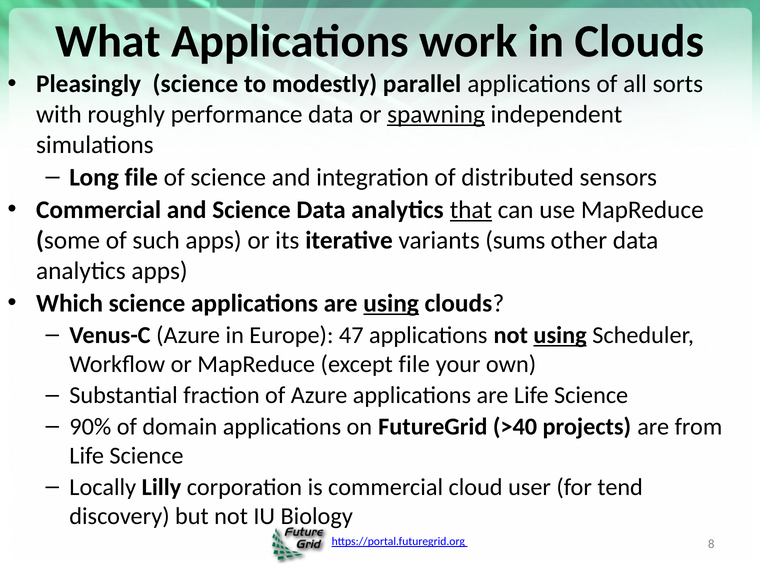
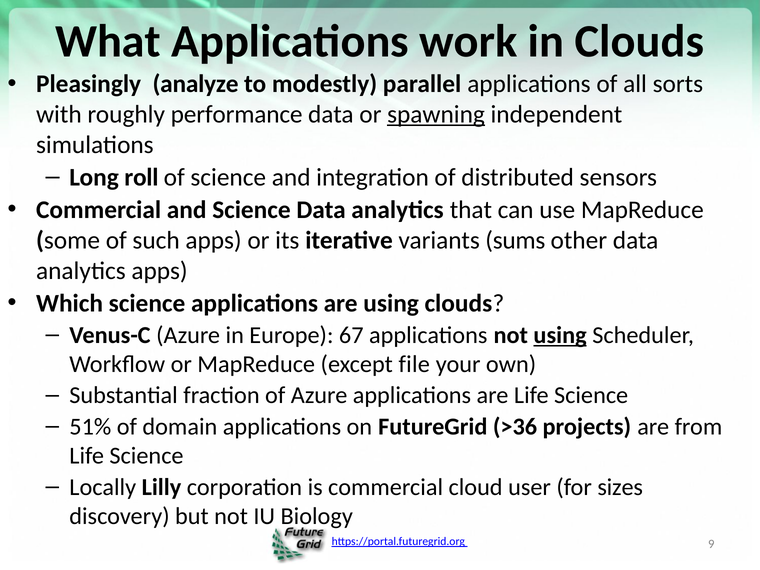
Pleasingly science: science -> analyze
Long file: file -> roll
that underline: present -> none
using at (391, 303) underline: present -> none
47: 47 -> 67
90%: 90% -> 51%
>40: >40 -> >36
tend: tend -> sizes
8: 8 -> 9
